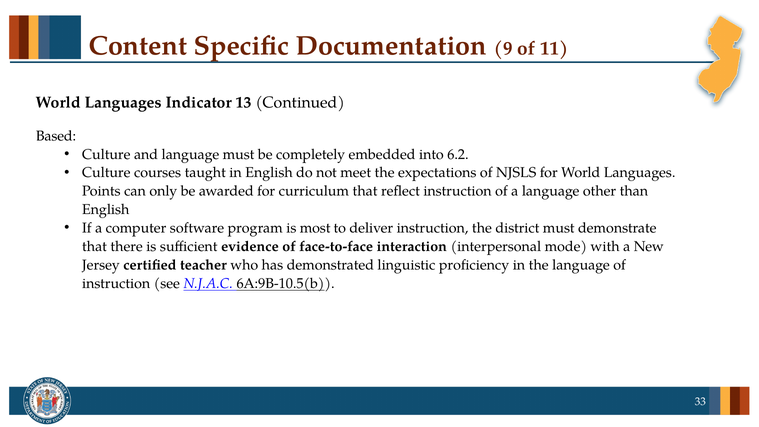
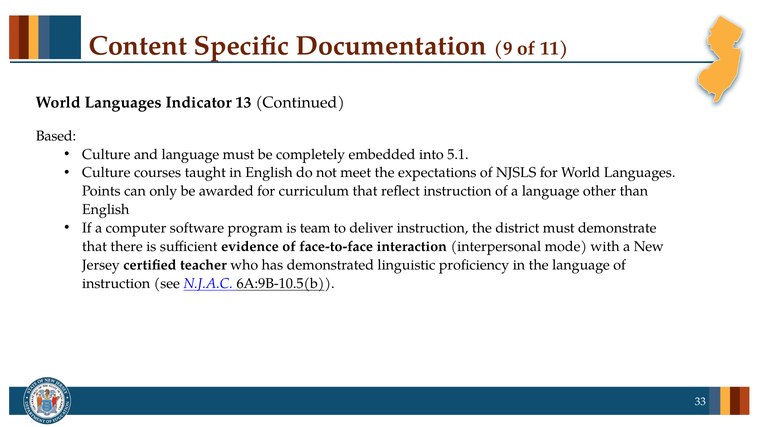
6.2: 6.2 -> 5.1
most: most -> team
